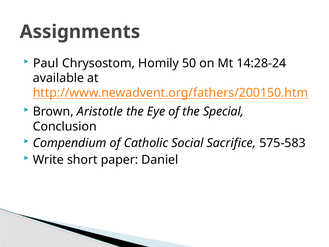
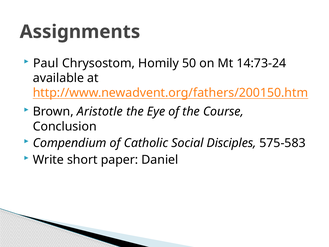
14:28-24: 14:28-24 -> 14:73-24
Special: Special -> Course
Sacrifice: Sacrifice -> Disciples
